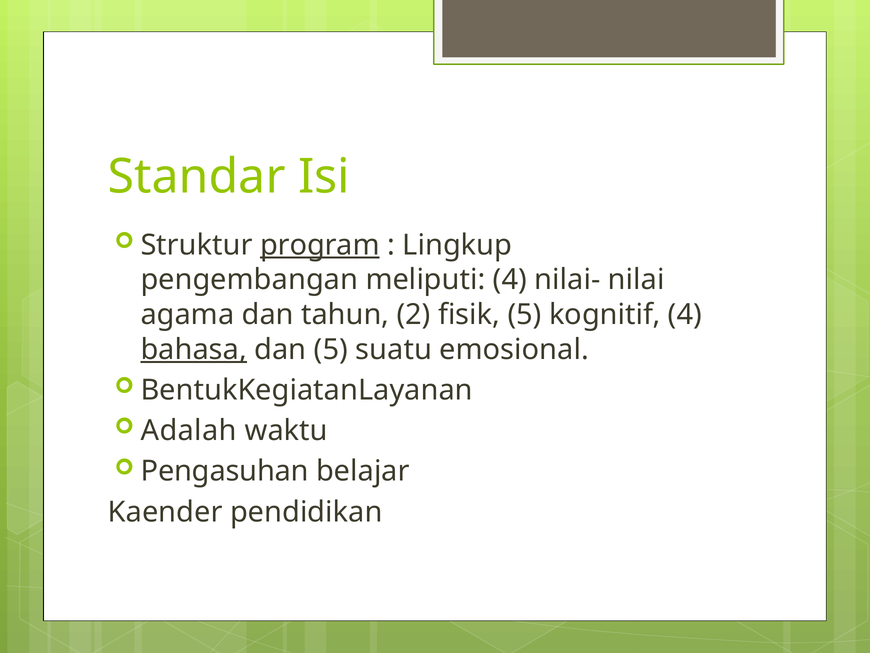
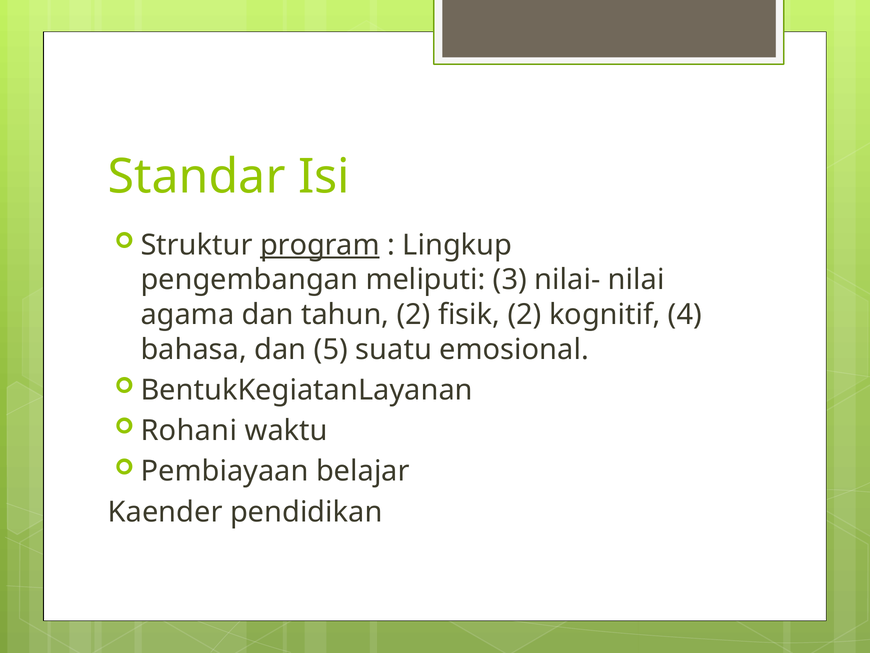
meliputi 4: 4 -> 3
fisik 5: 5 -> 2
bahasa underline: present -> none
Adalah: Adalah -> Rohani
Pengasuhan: Pengasuhan -> Pembiayaan
